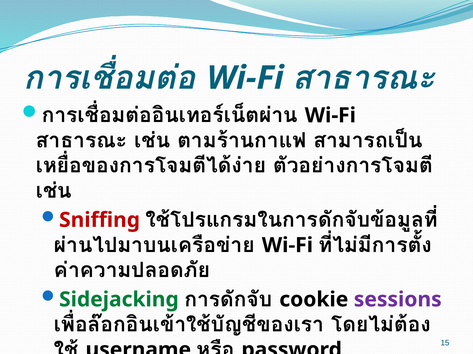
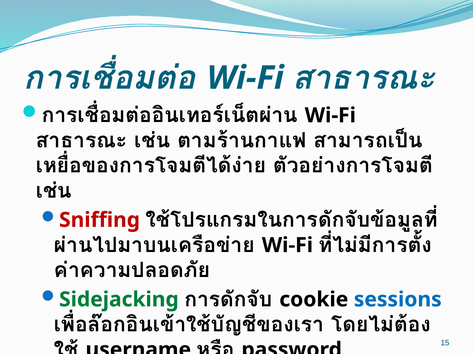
sessions colour: purple -> blue
